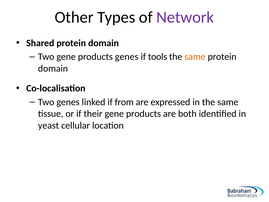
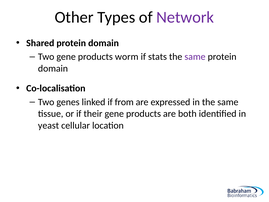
products genes: genes -> worm
tools: tools -> stats
same at (195, 57) colour: orange -> purple
